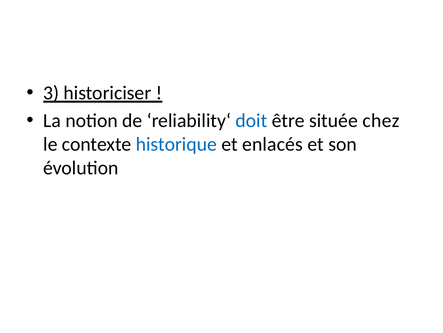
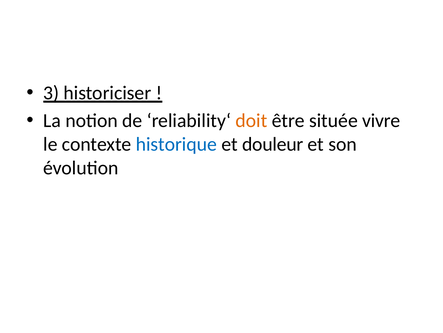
doit colour: blue -> orange
chez: chez -> vivre
enlacés: enlacés -> douleur
